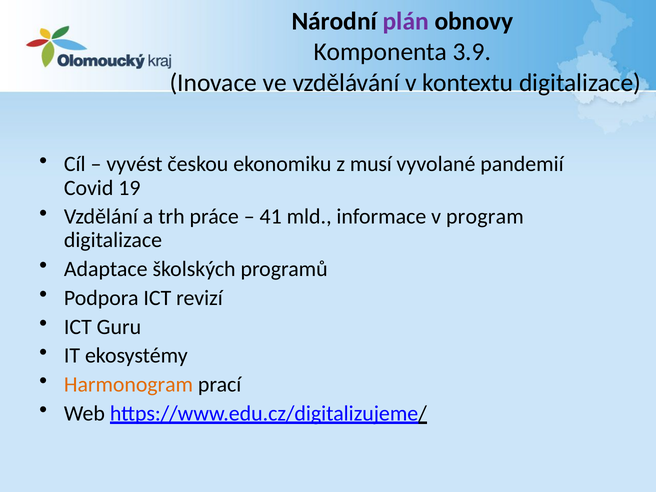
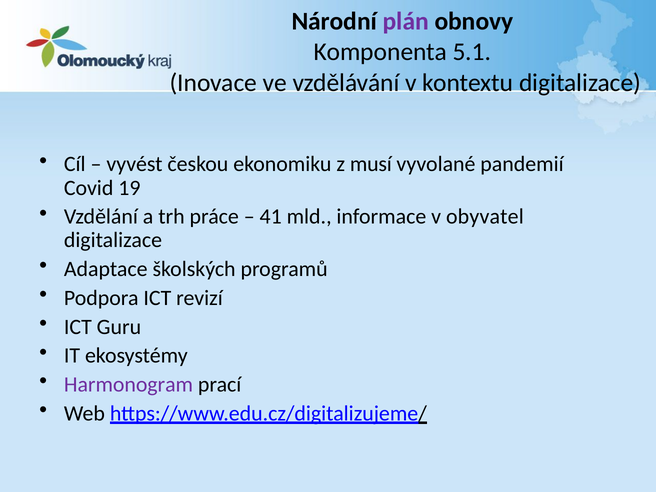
3.9: 3.9 -> 5.1
program: program -> obyvatel
Harmonogram colour: orange -> purple
